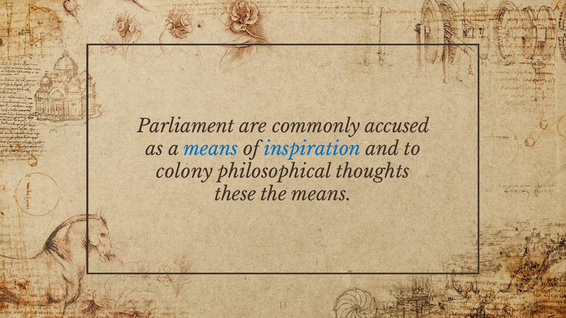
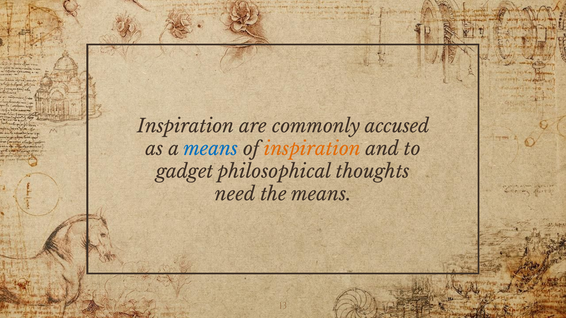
Parliament at (186, 127): Parliament -> Inspiration
inspiration at (312, 149) colour: blue -> orange
colony: colony -> gadget
these: these -> need
